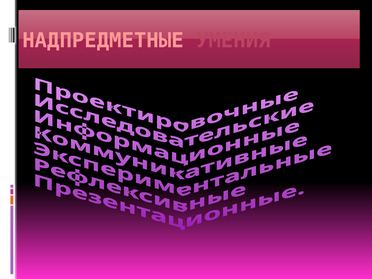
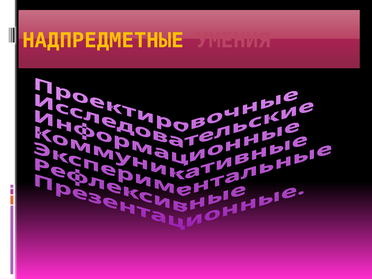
НАДПРЕДМЕТНЫЕ colour: pink -> yellow
